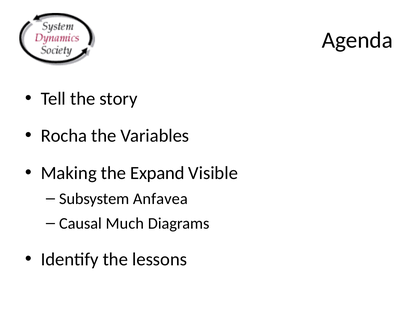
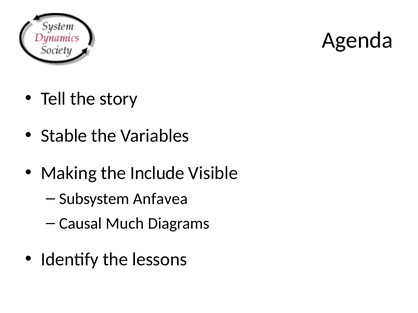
Rocha: Rocha -> Stable
Expand: Expand -> Include
